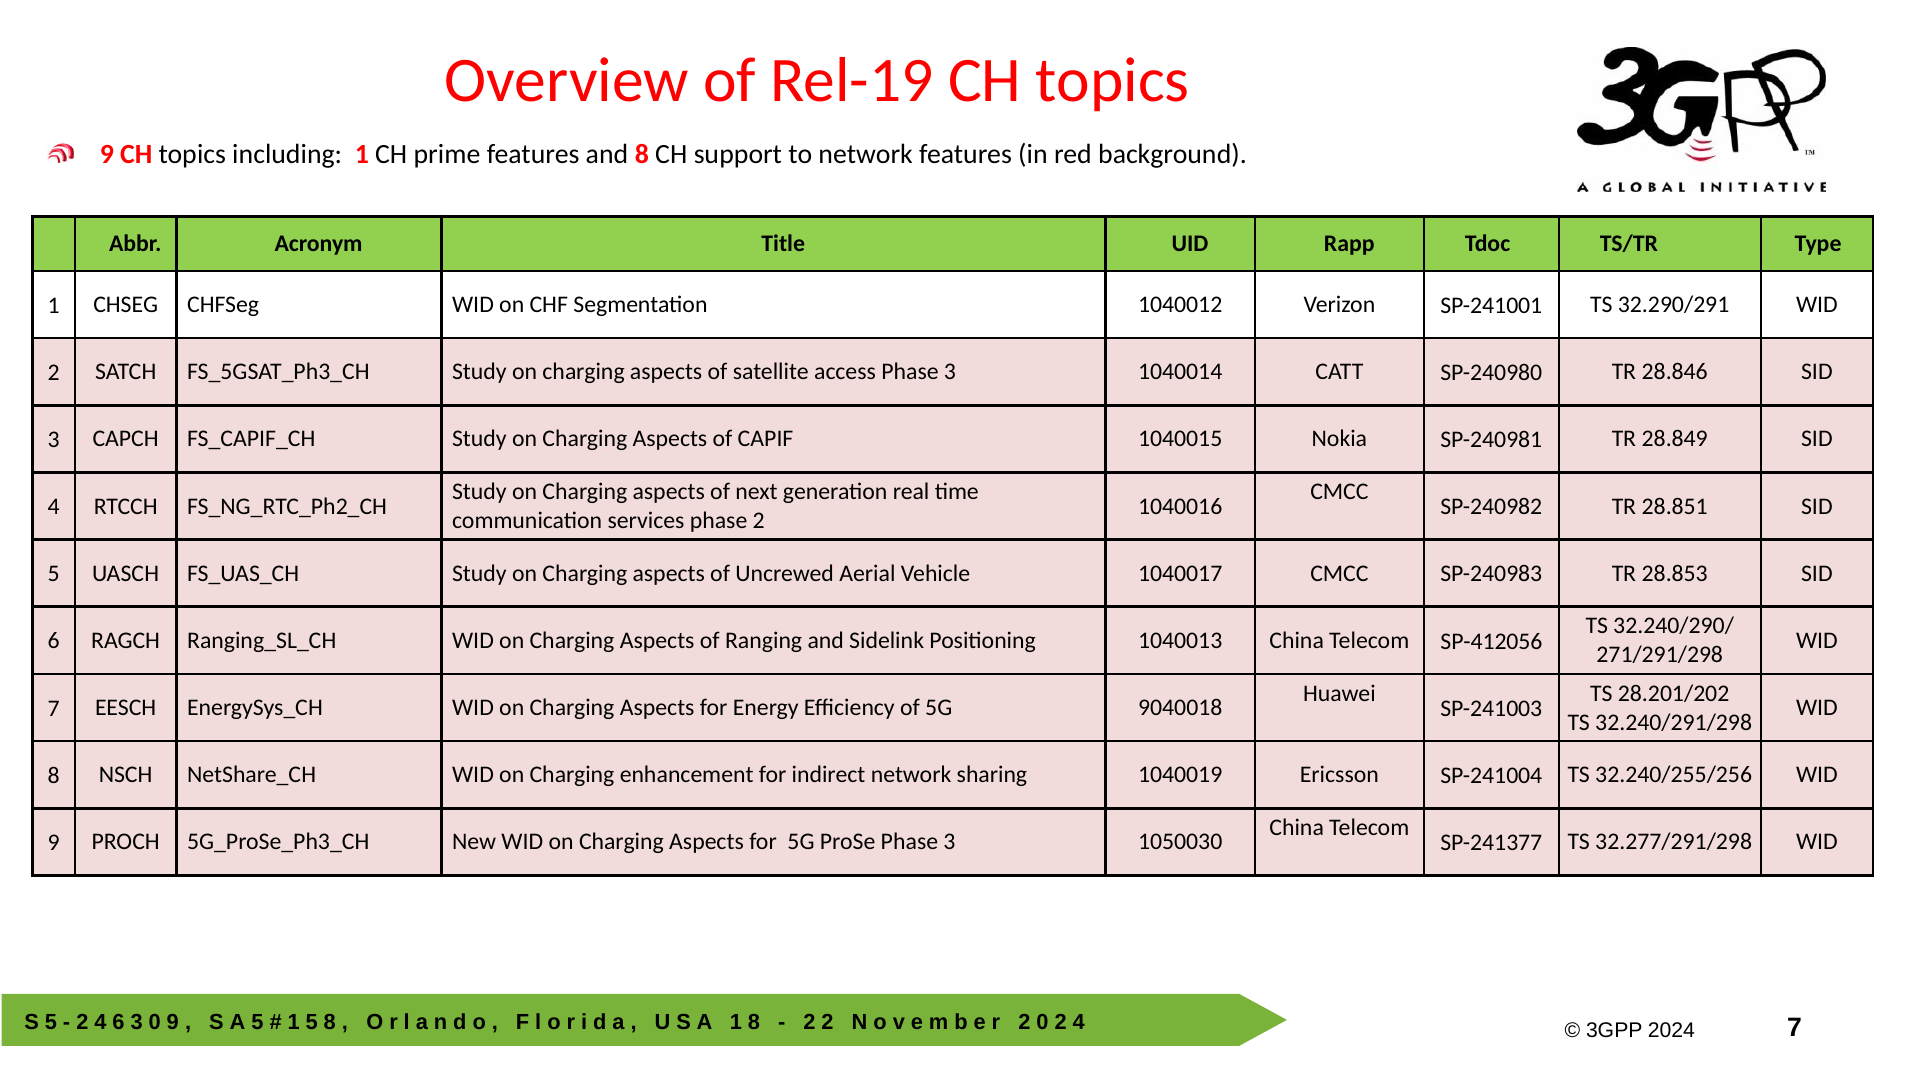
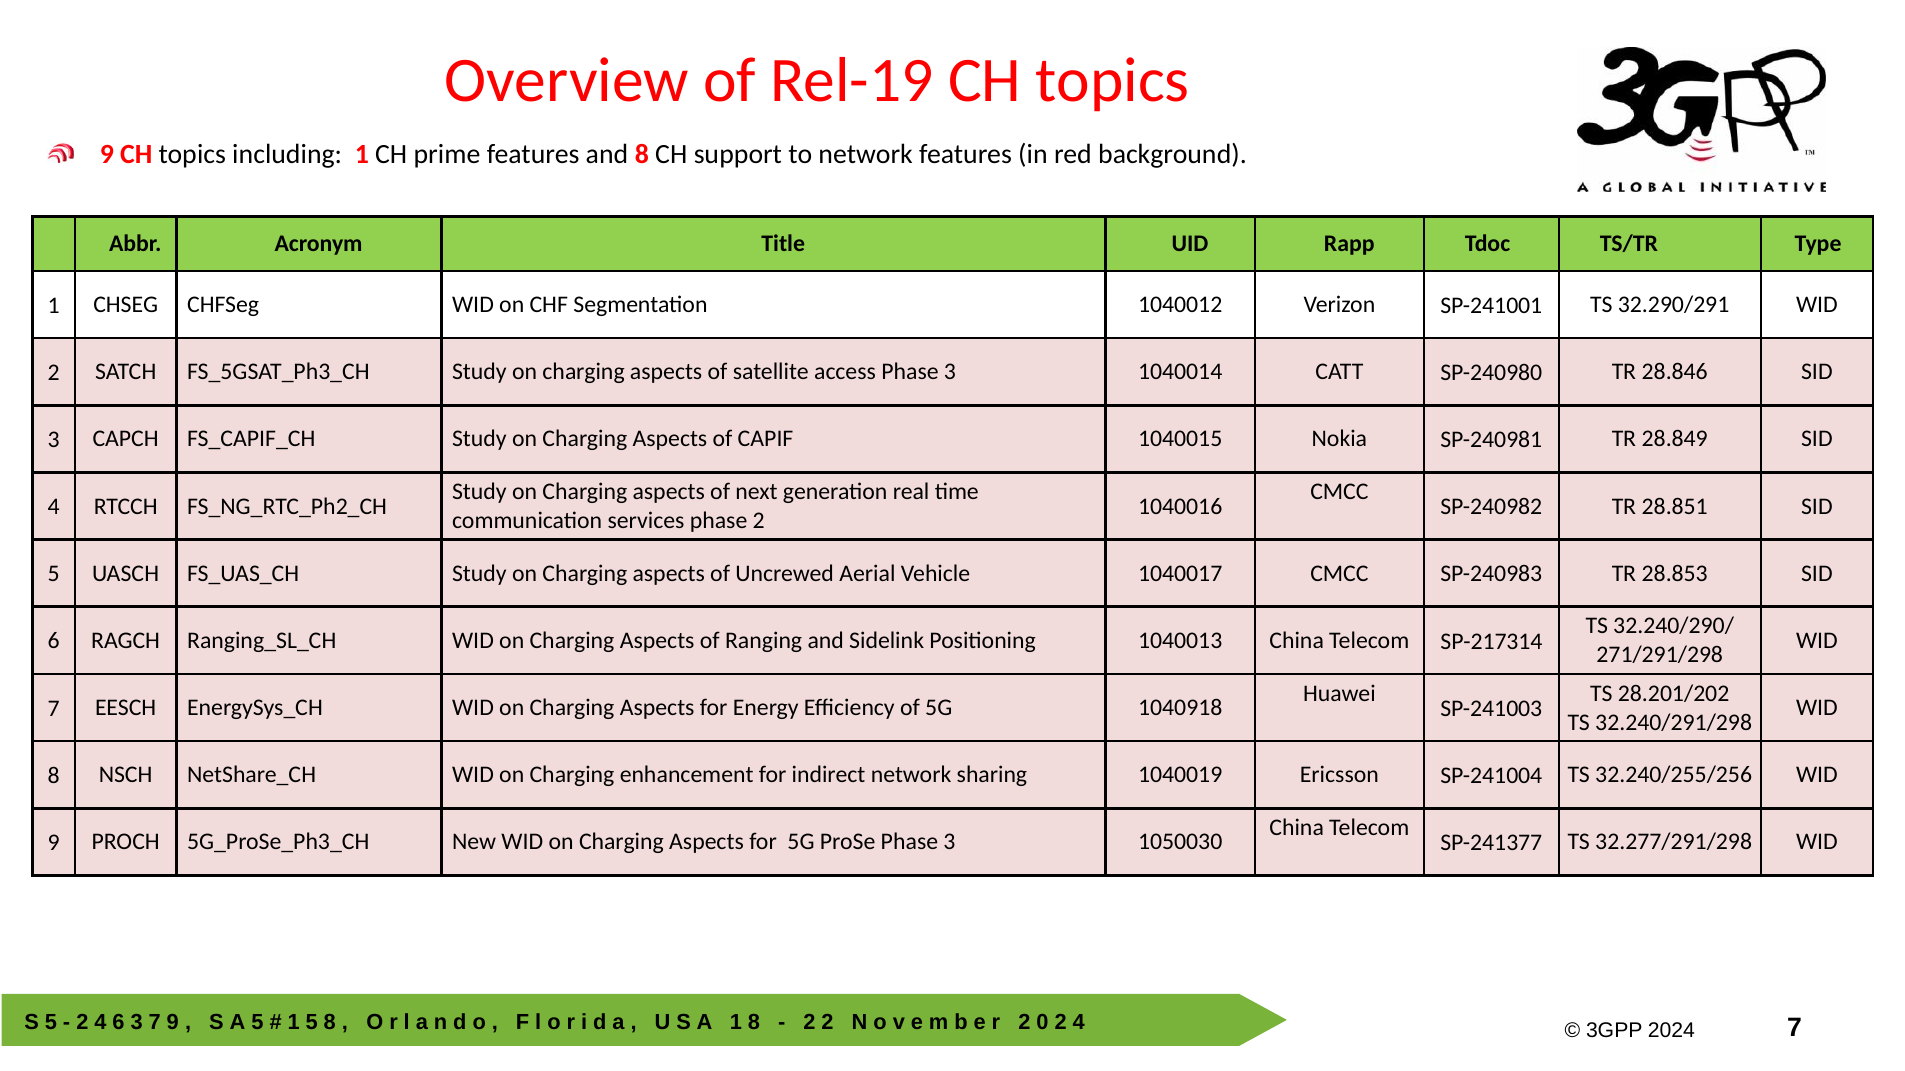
SP-412056: SP-412056 -> SP-217314
9040018: 9040018 -> 1040918
3 0: 0 -> 7
